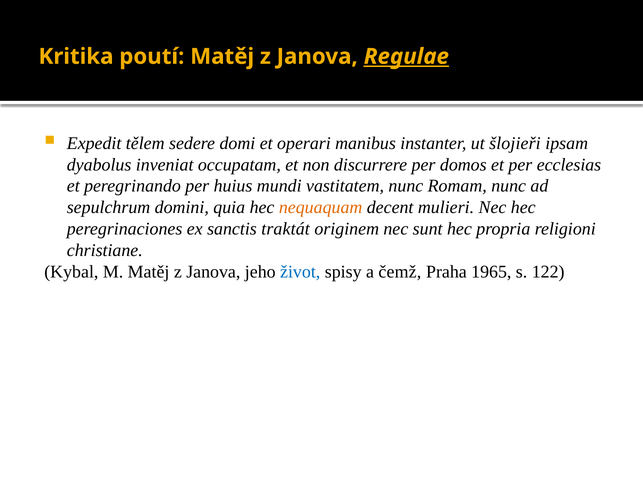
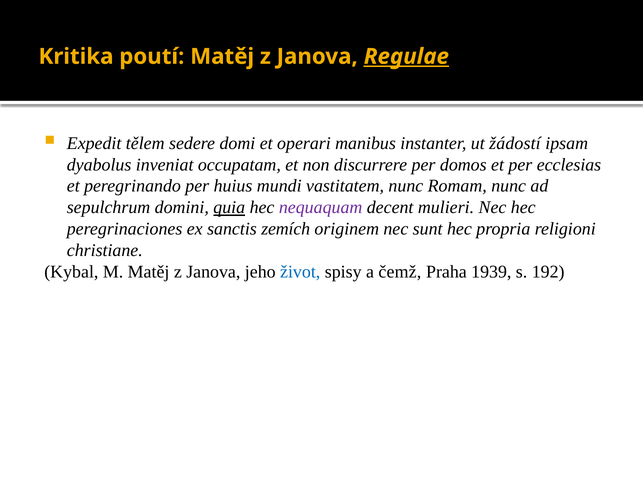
šlojieři: šlojieři -> žádostí
quia underline: none -> present
nequaquam colour: orange -> purple
traktát: traktát -> zemích
1965: 1965 -> 1939
122: 122 -> 192
